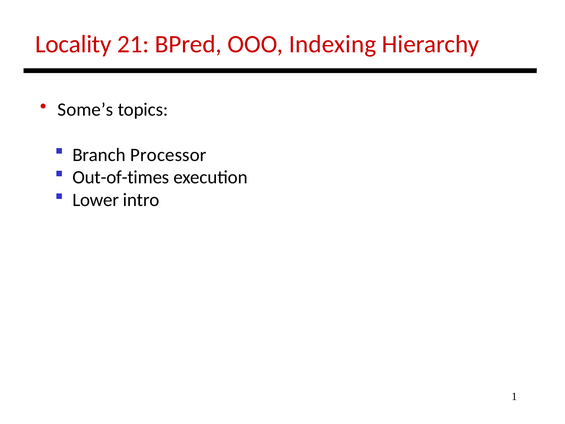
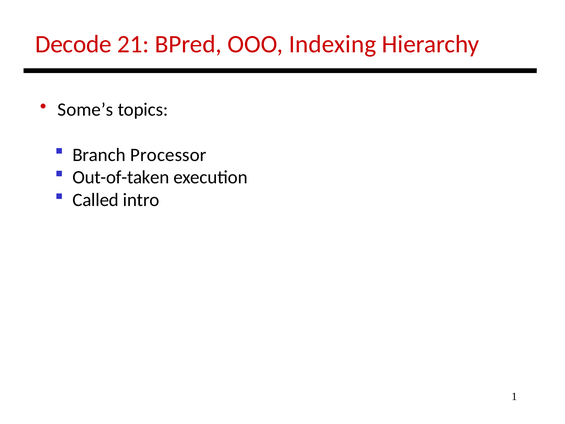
Locality: Locality -> Decode
Out-of-times: Out-of-times -> Out-of-taken
Lower: Lower -> Called
